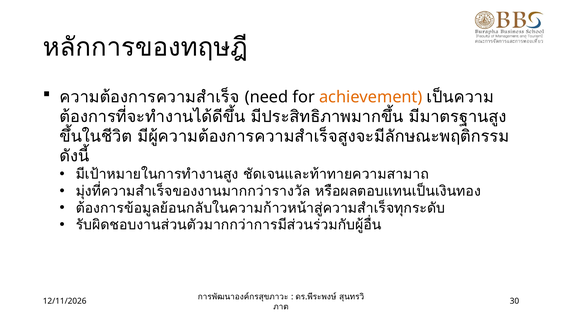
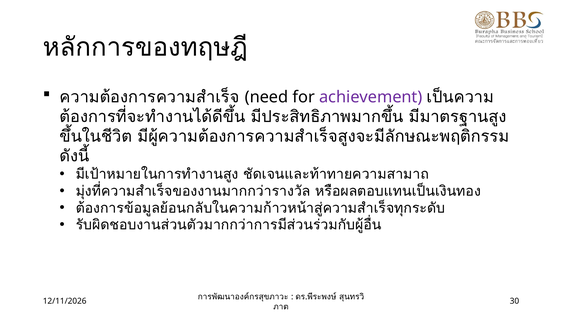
achievement colour: orange -> purple
